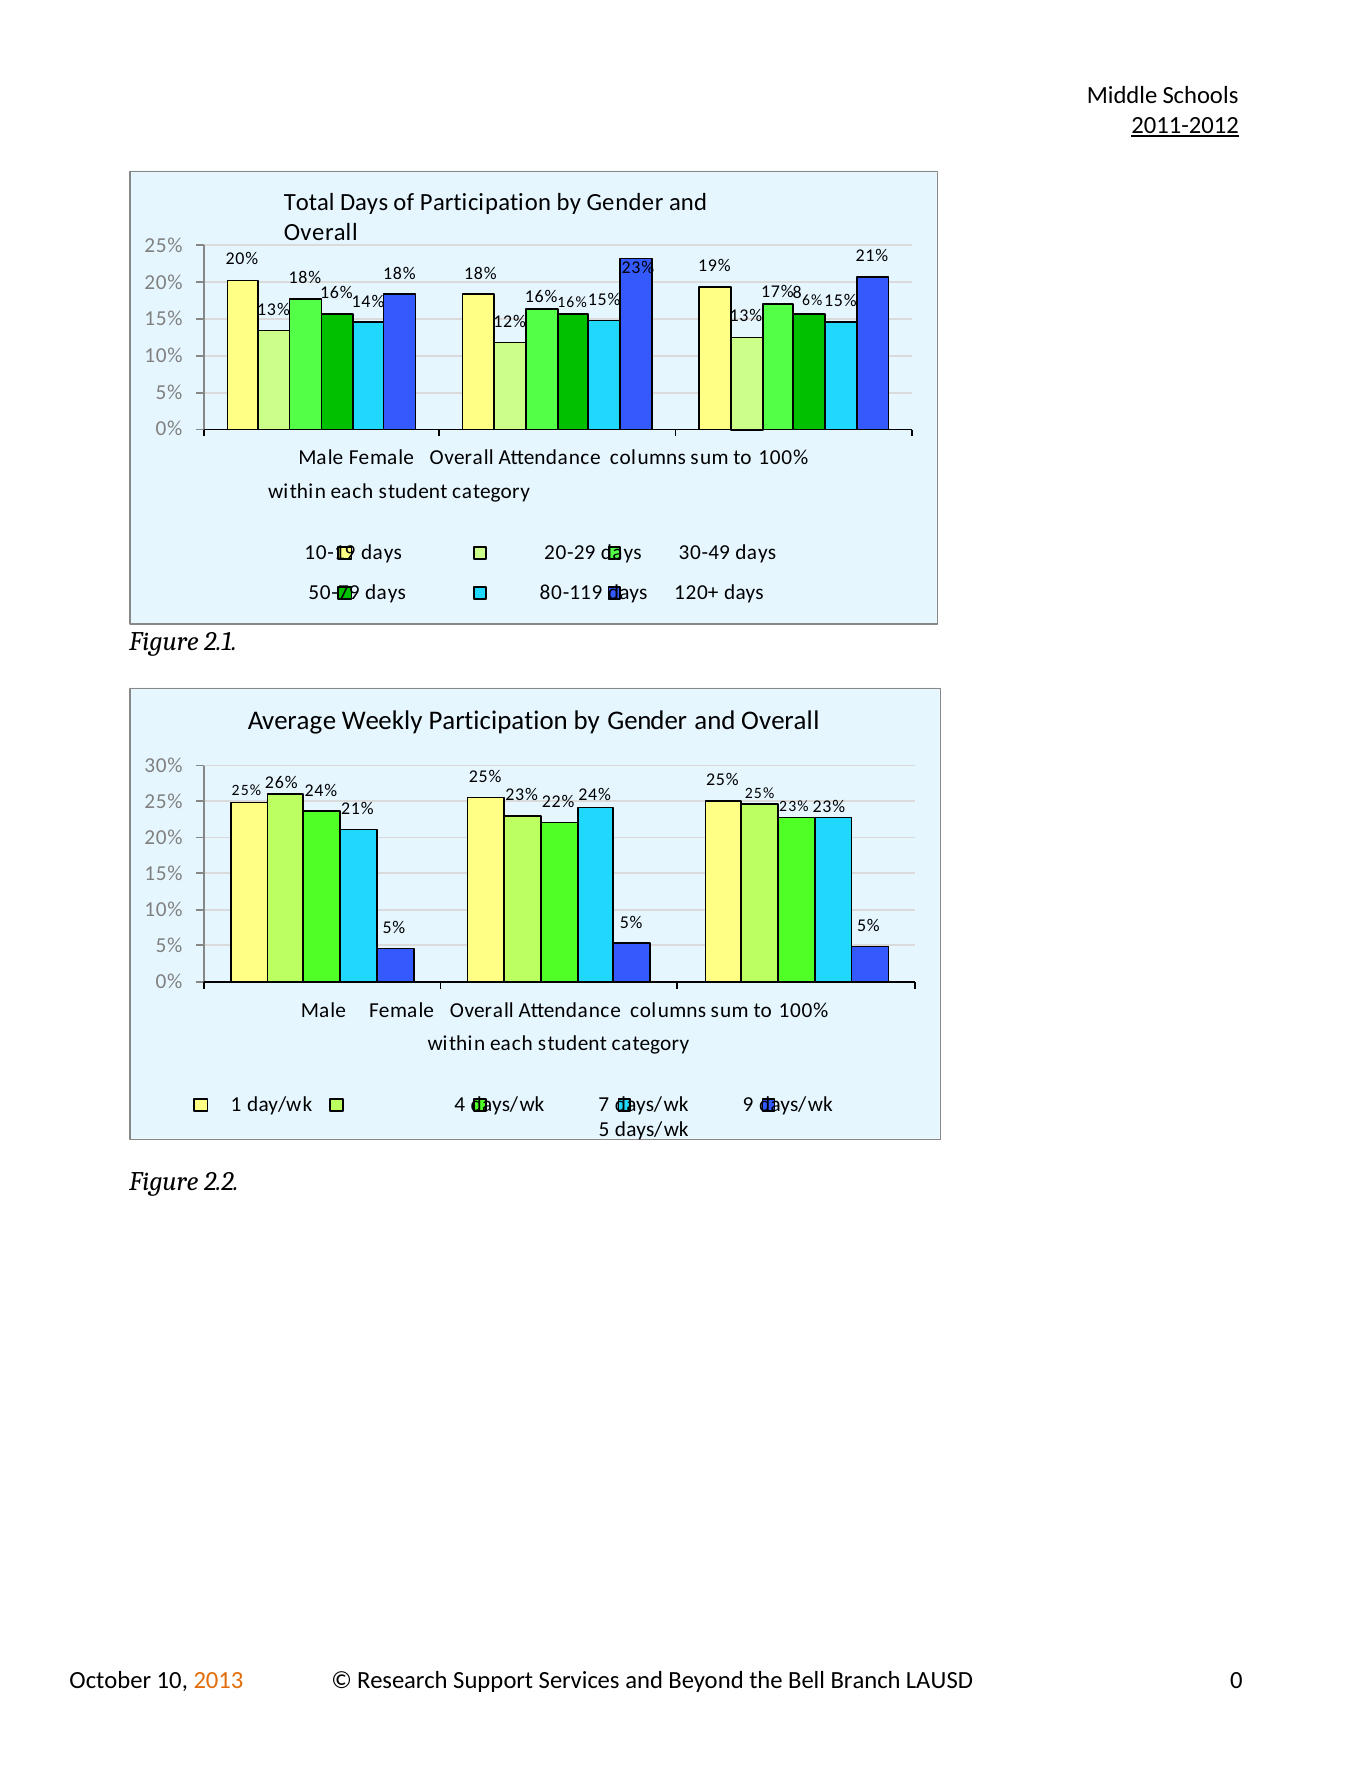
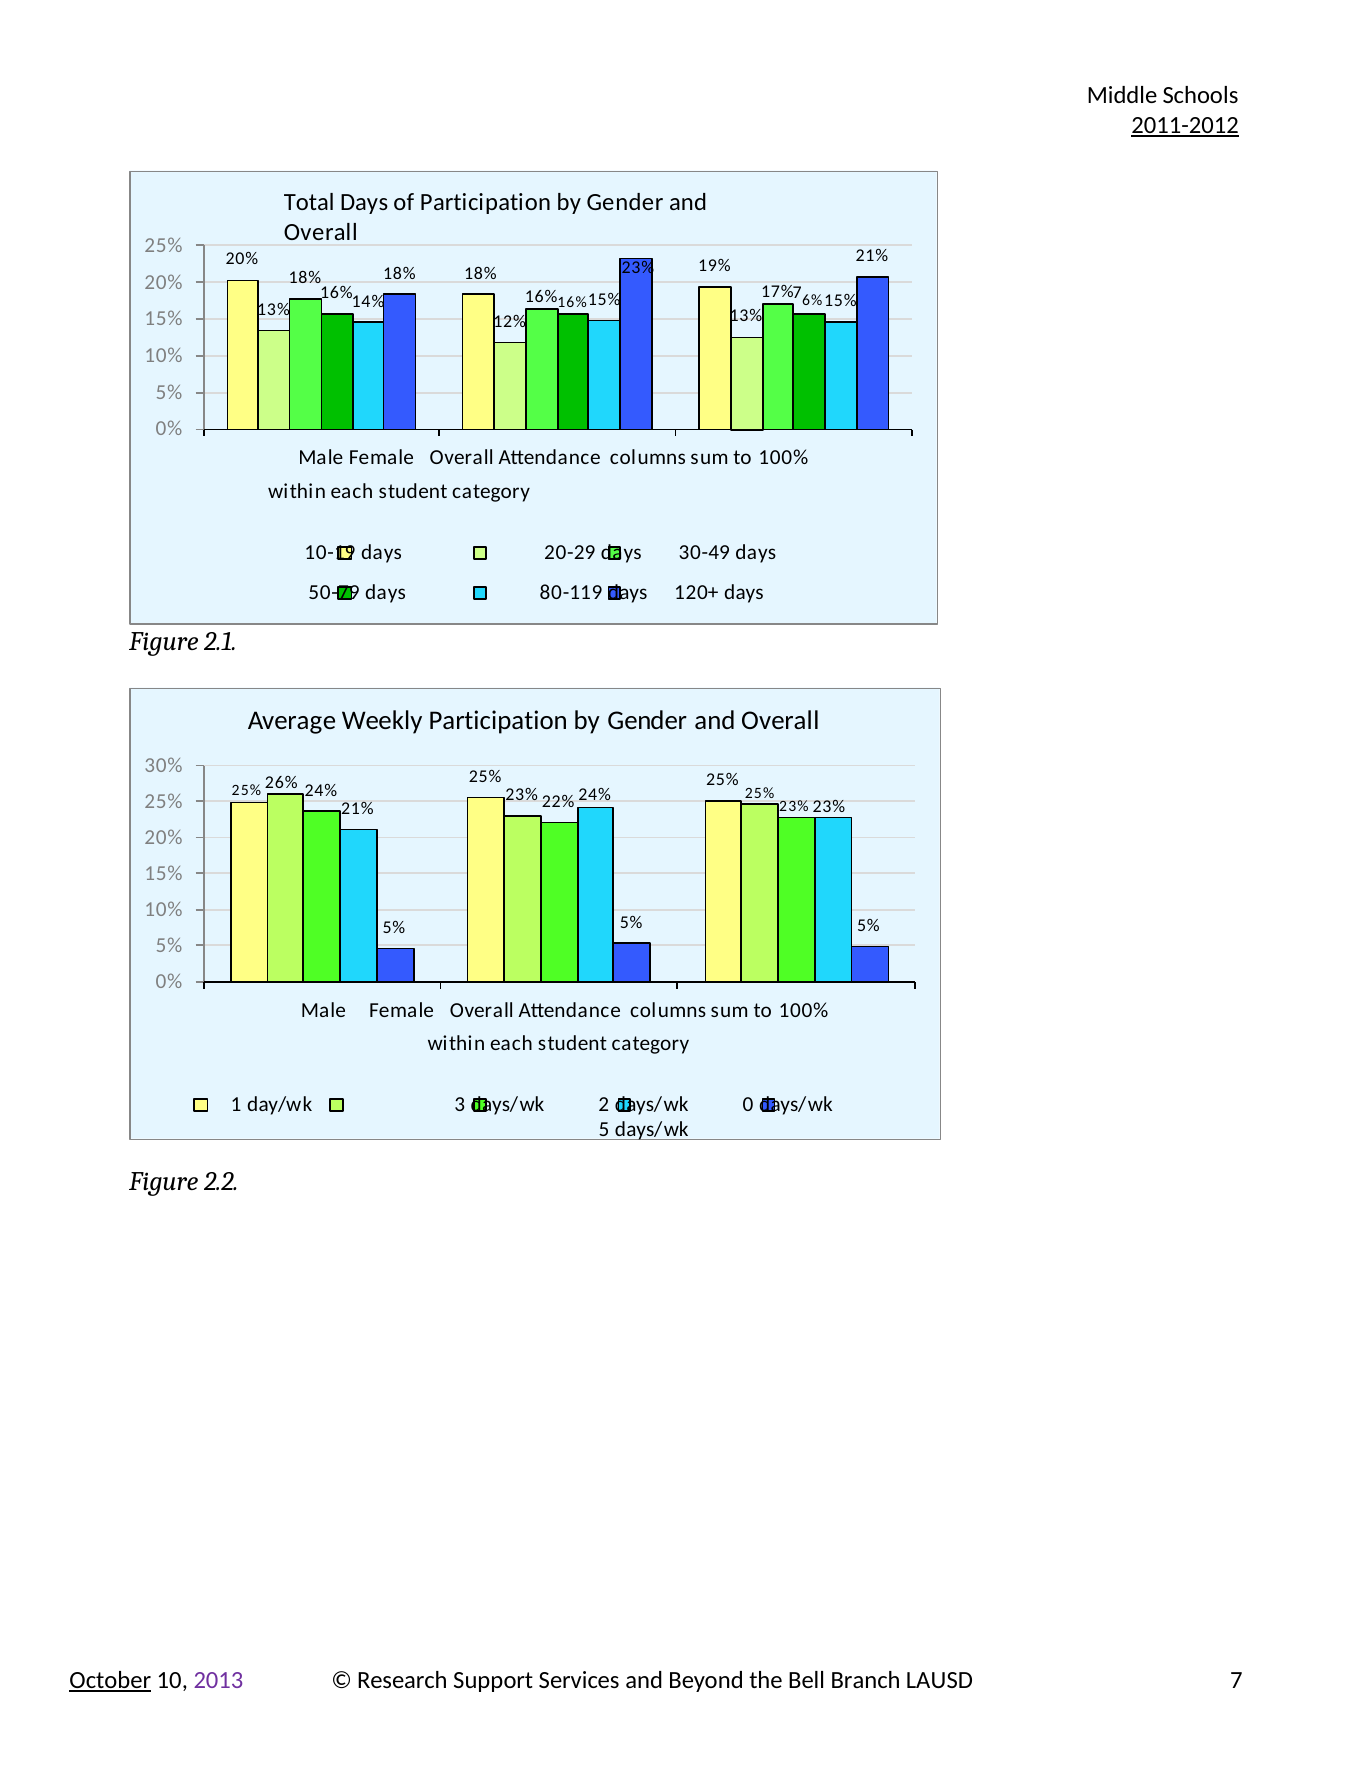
16% 8: 8 -> 7
4: 4 -> 3
7: 7 -> 2
9: 9 -> 0
October underline: none -> present
2013 colour: orange -> purple
LAUSD 0: 0 -> 7
